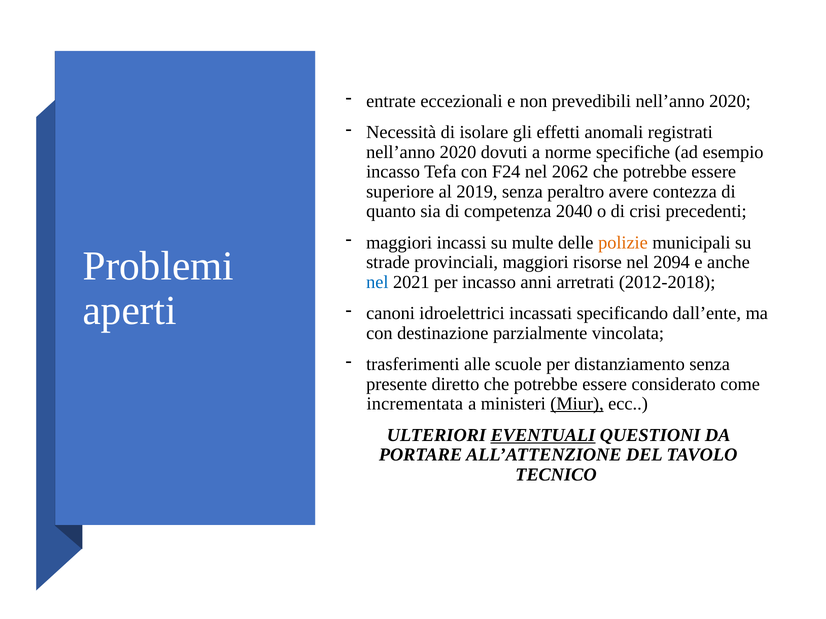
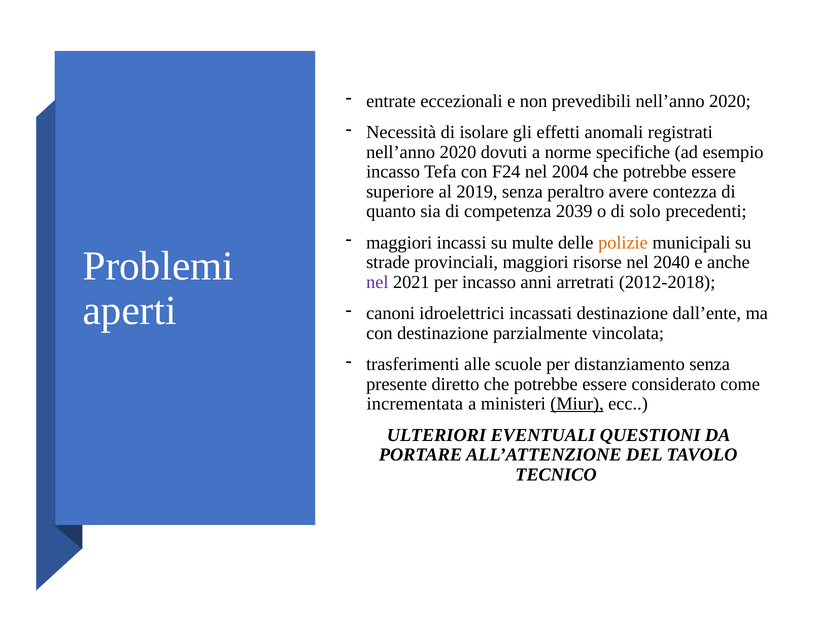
2062: 2062 -> 2004
2040: 2040 -> 2039
crisi: crisi -> solo
2094: 2094 -> 2040
nel at (377, 282) colour: blue -> purple
incassati specificando: specificando -> destinazione
EVENTUALI underline: present -> none
